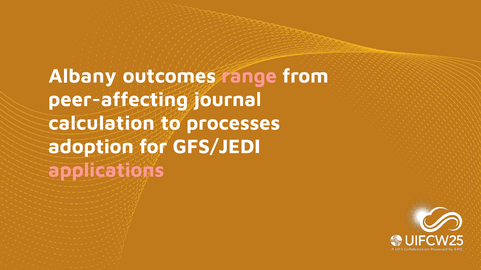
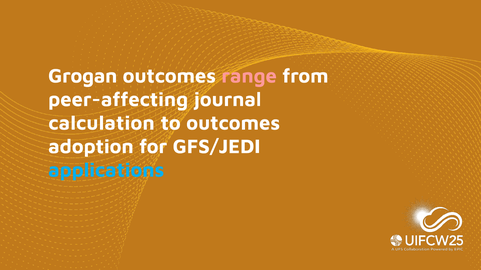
Albany: Albany -> Grogan
to processes: processes -> outcomes
applications colour: pink -> light blue
